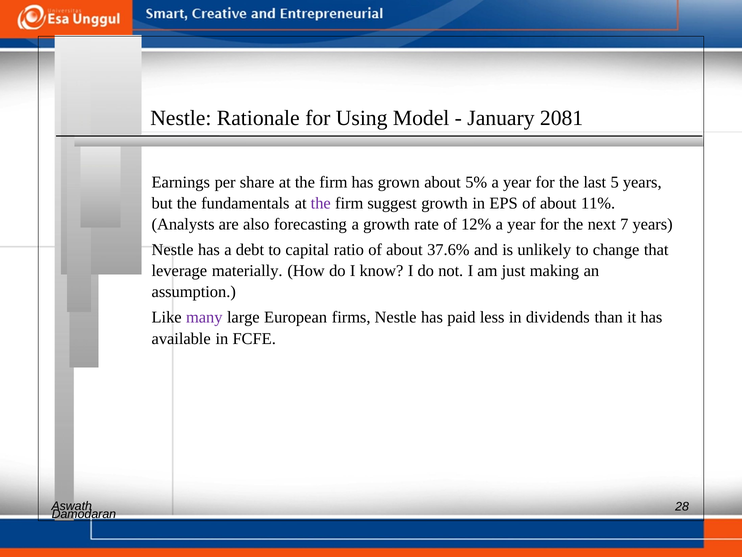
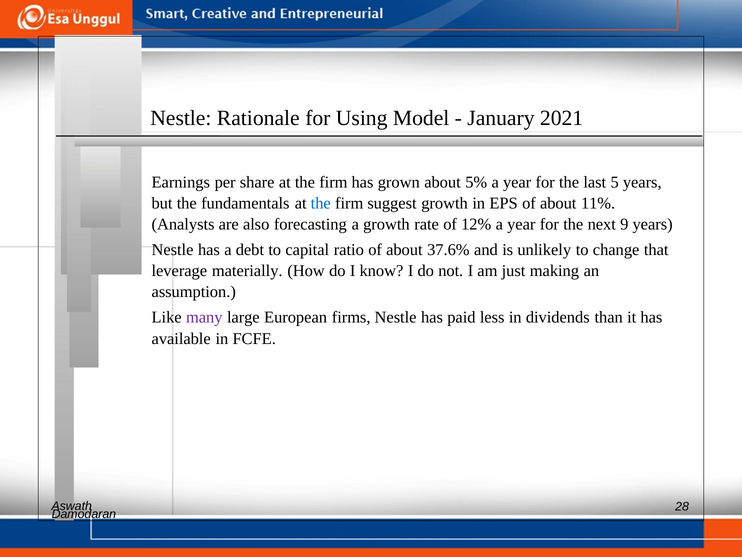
2081: 2081 -> 2021
the at (321, 203) colour: purple -> blue
7: 7 -> 9
